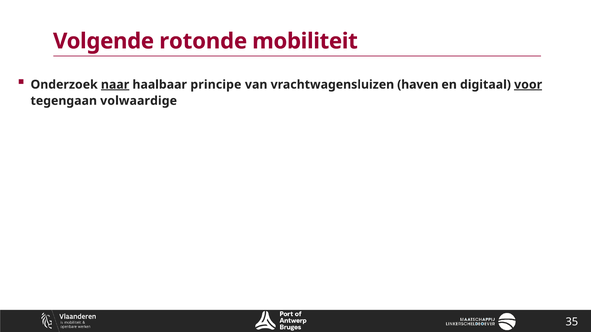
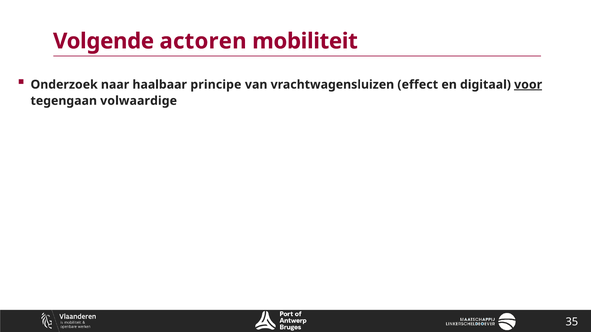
rotonde: rotonde -> actoren
naar underline: present -> none
haven: haven -> effect
